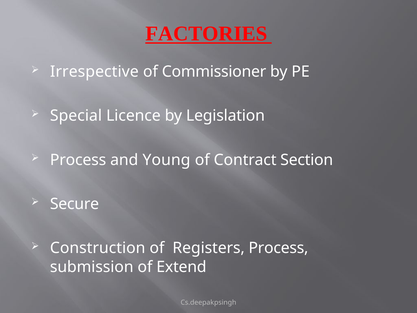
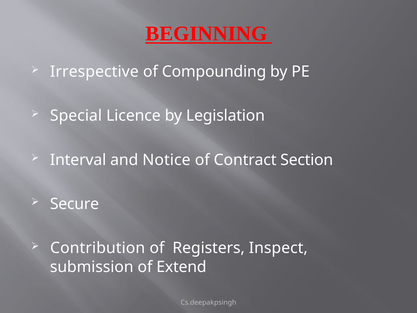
FACTORIES: FACTORIES -> BEGINNING
Commissioner: Commissioner -> Compounding
Process at (78, 160): Process -> Interval
Young: Young -> Notice
Construction: Construction -> Contribution
Registers Process: Process -> Inspect
